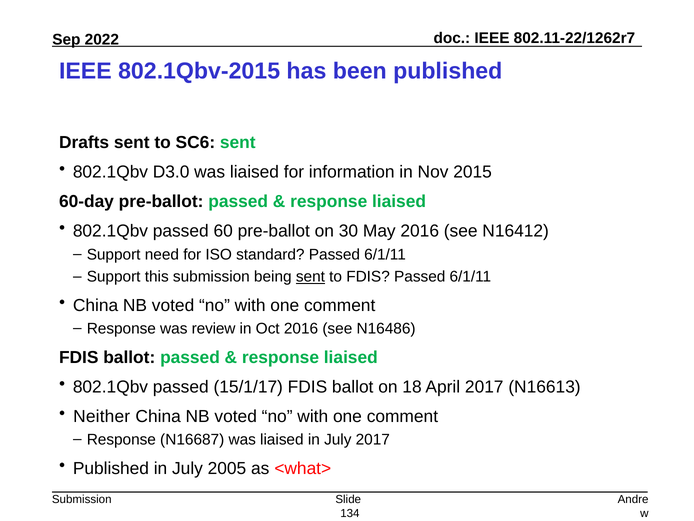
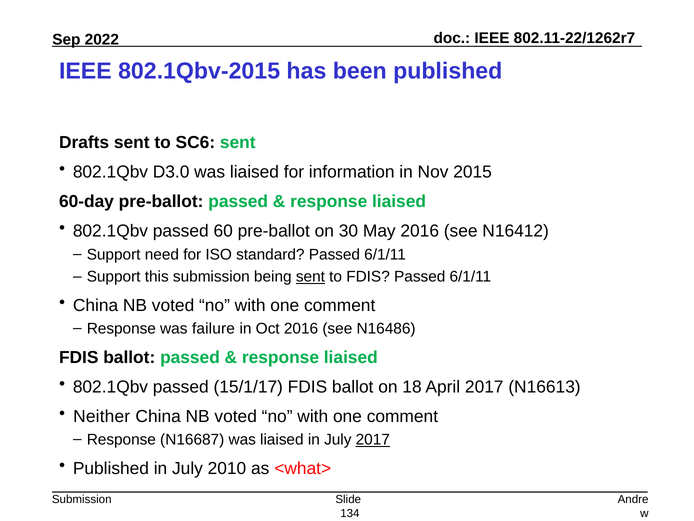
review: review -> failure
2017 at (373, 439) underline: none -> present
2005: 2005 -> 2010
